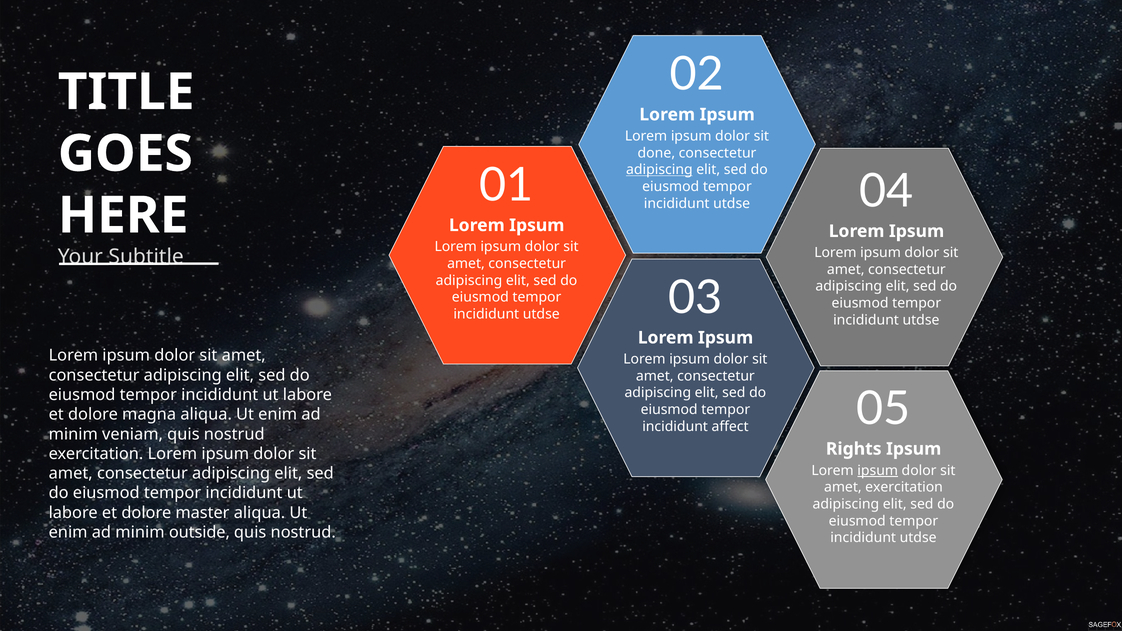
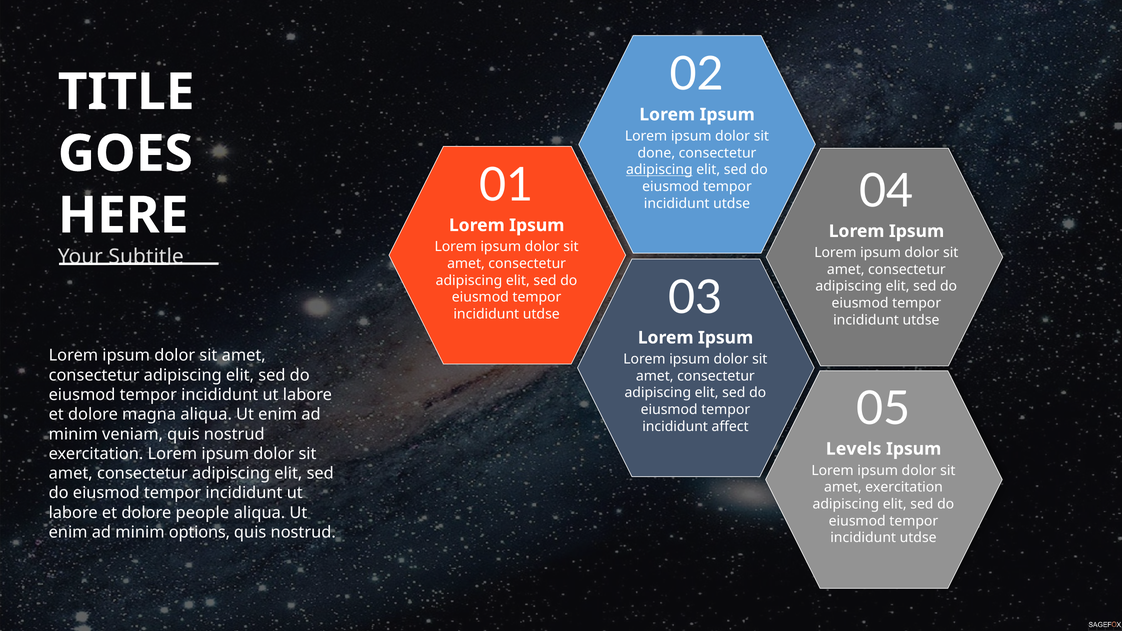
Rights: Rights -> Levels
ipsum at (878, 470) underline: present -> none
master: master -> people
outside: outside -> options
